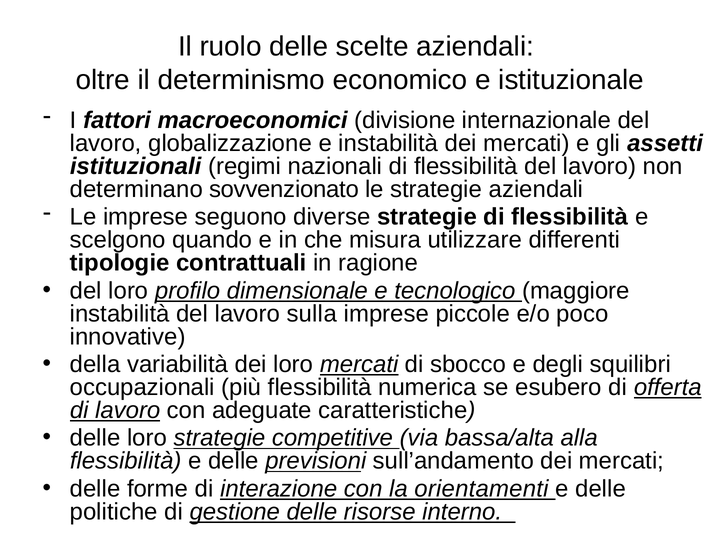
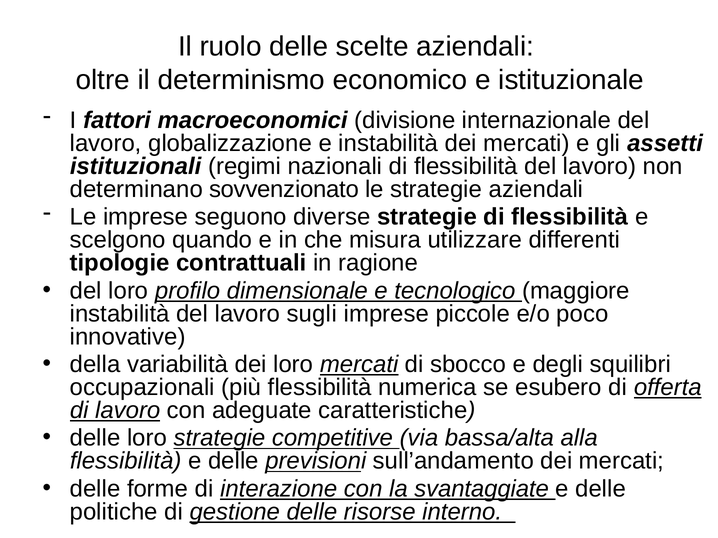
sulla: sulla -> sugli
orientamenti: orientamenti -> svantaggiate
